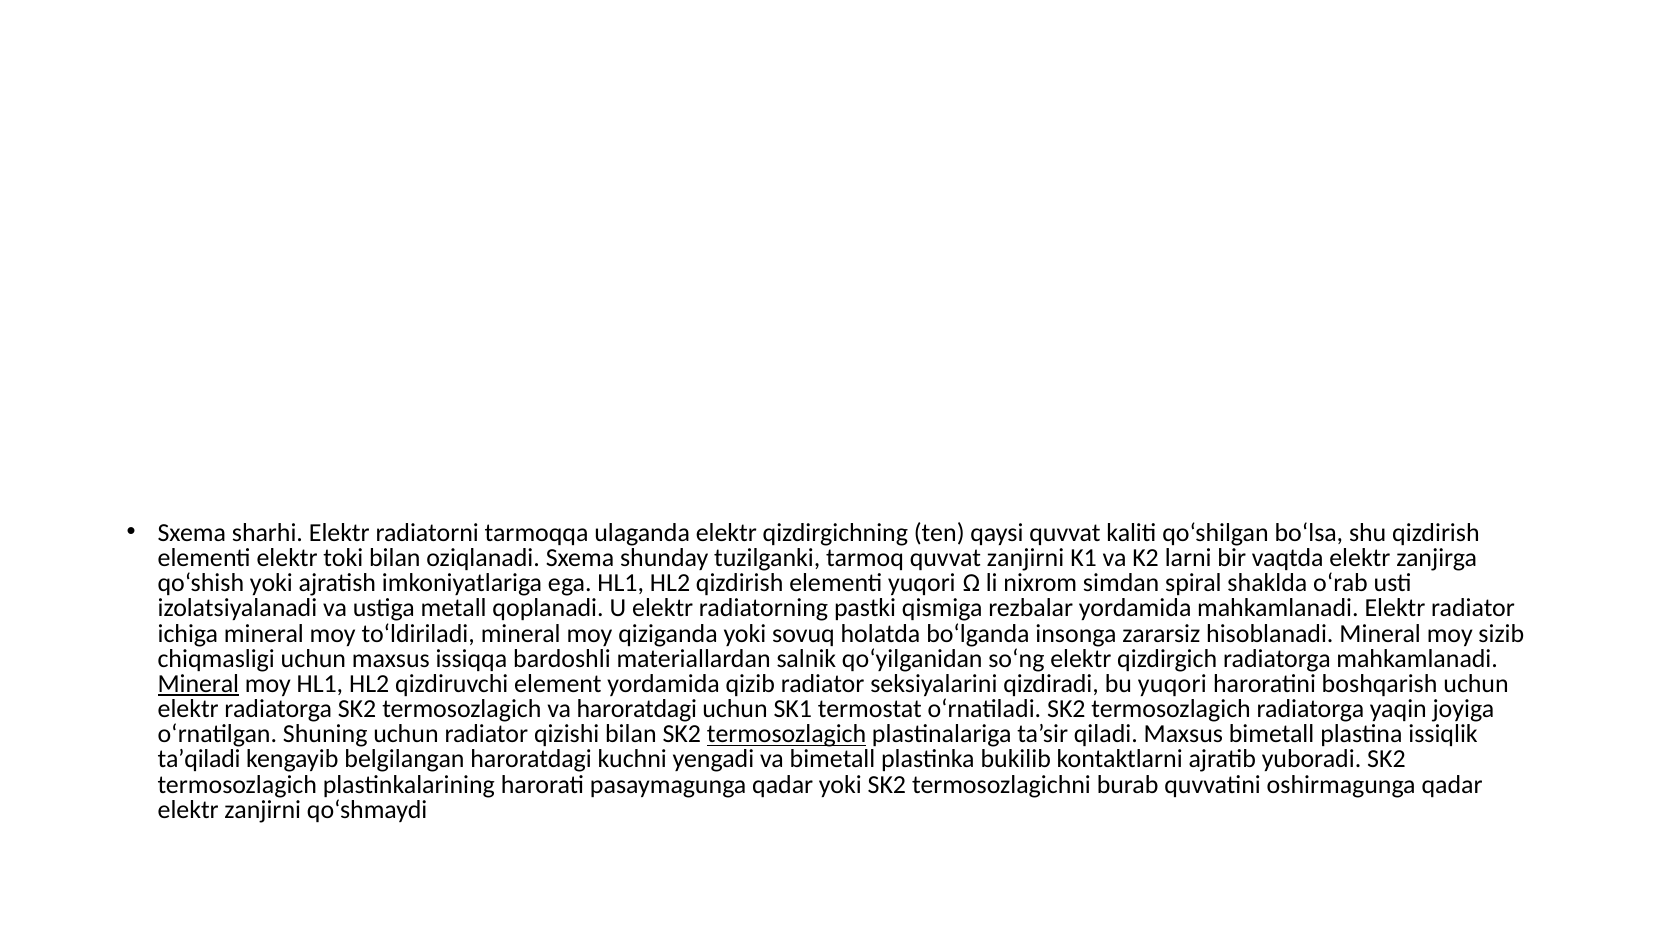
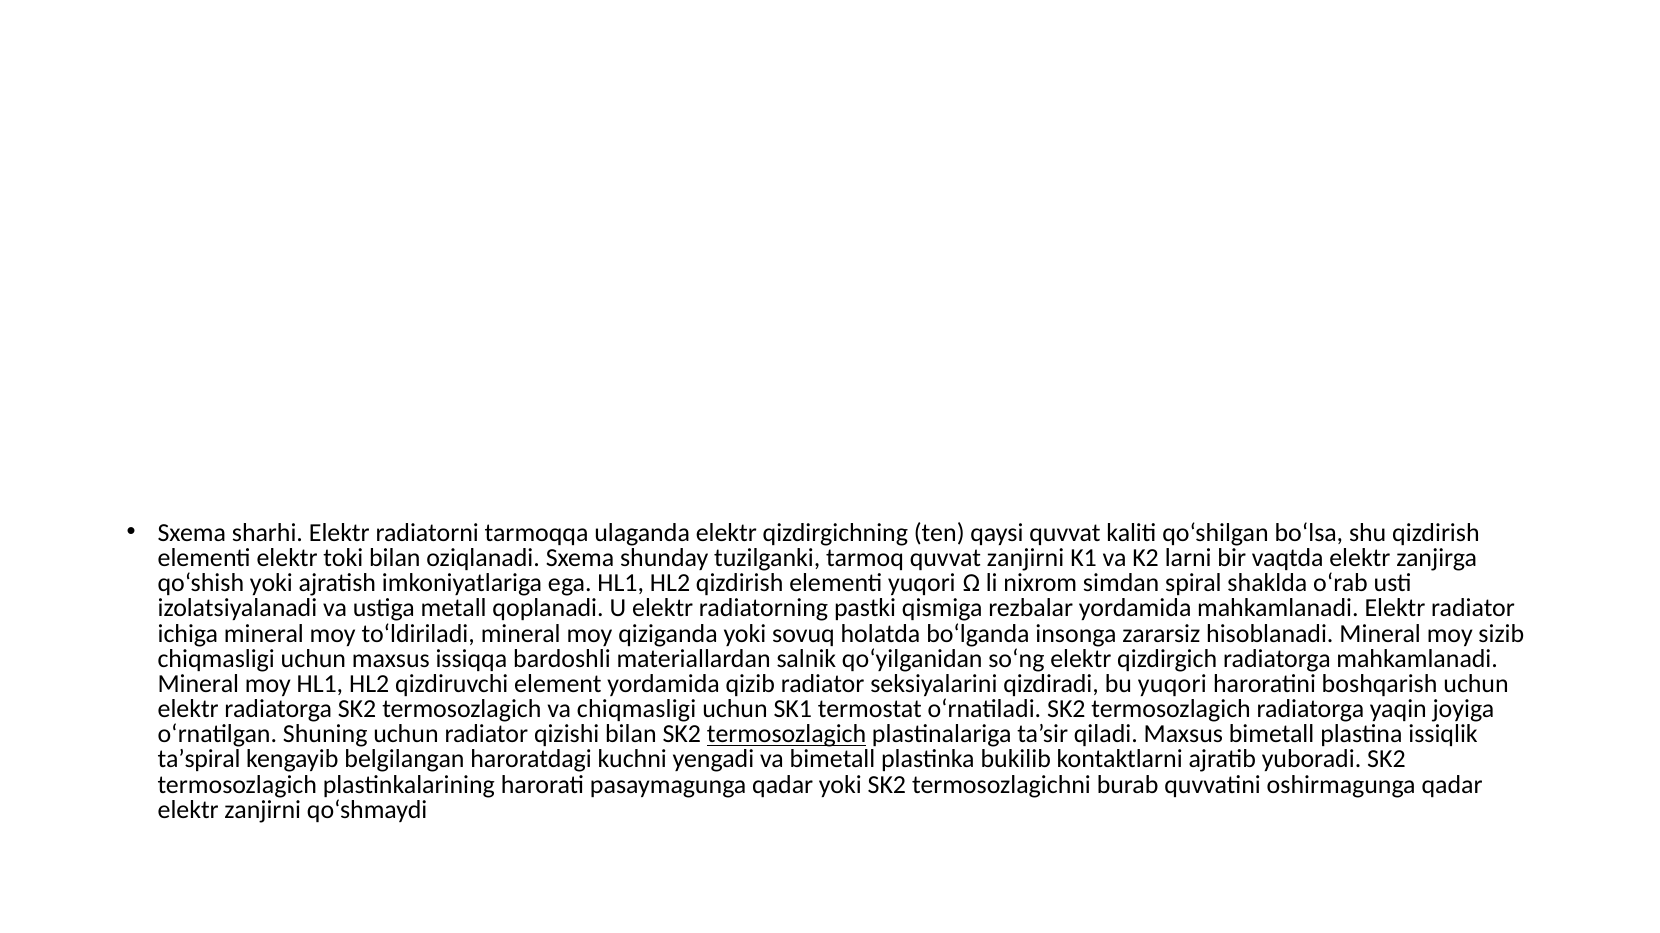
Mineral at (198, 684) underline: present -> none
va haroratdagi: haroratdagi -> chiqmasligi
ta’qiladi: ta’qiladi -> ta’spiral
